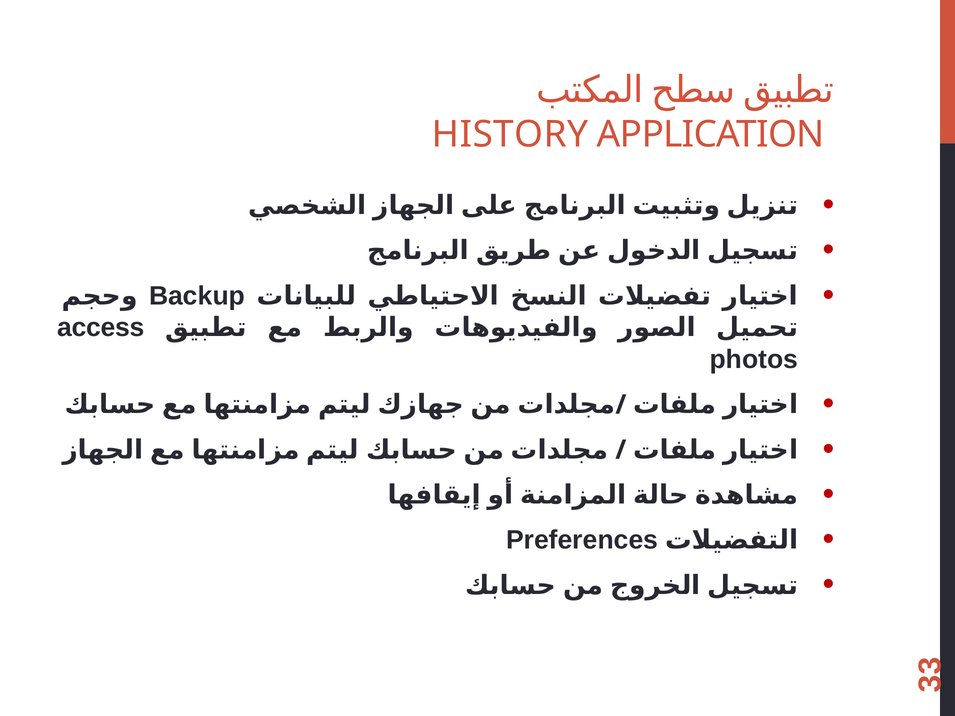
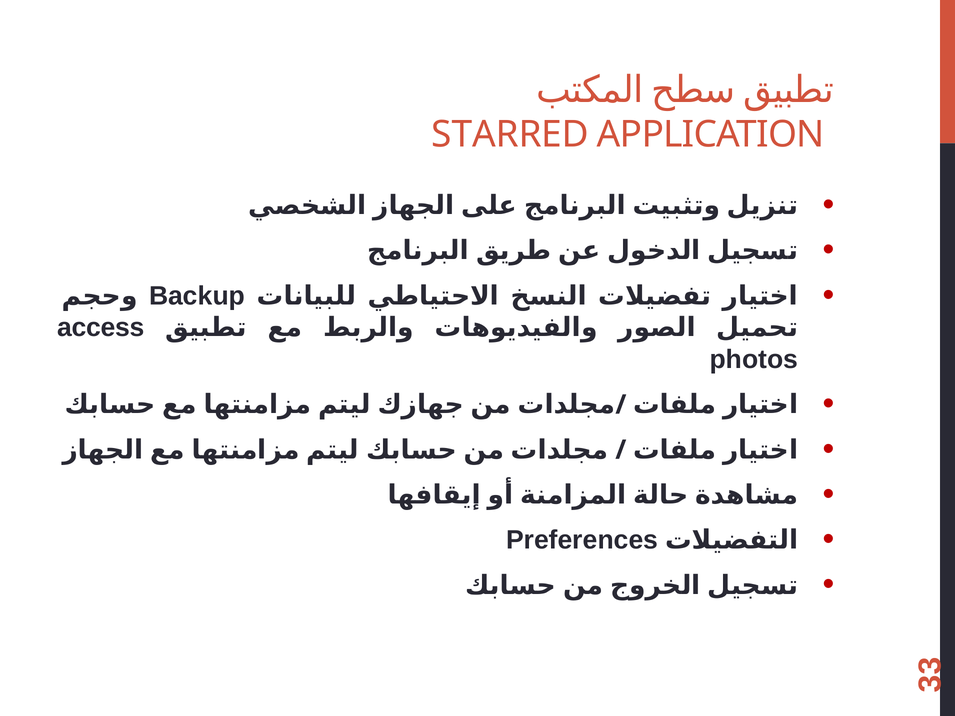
HISTORY: HISTORY -> STARRED
